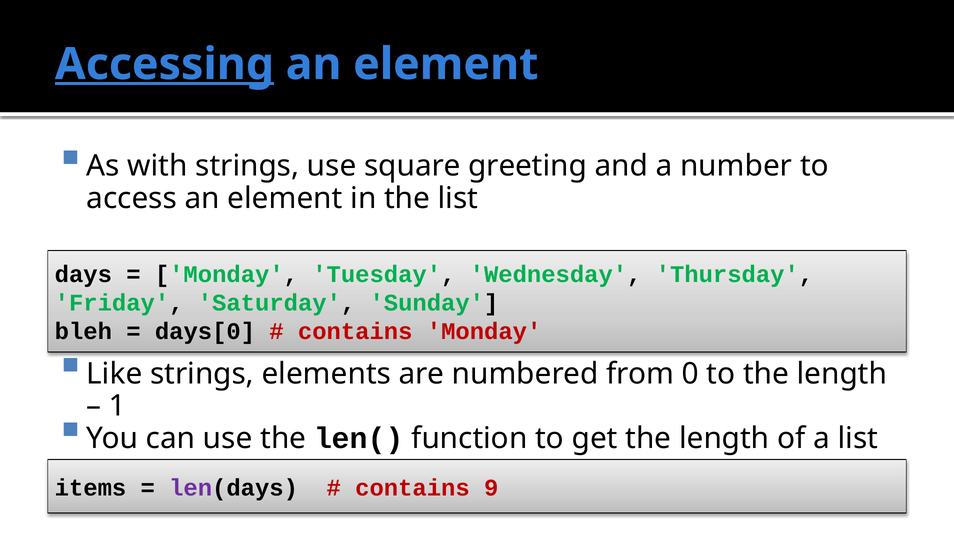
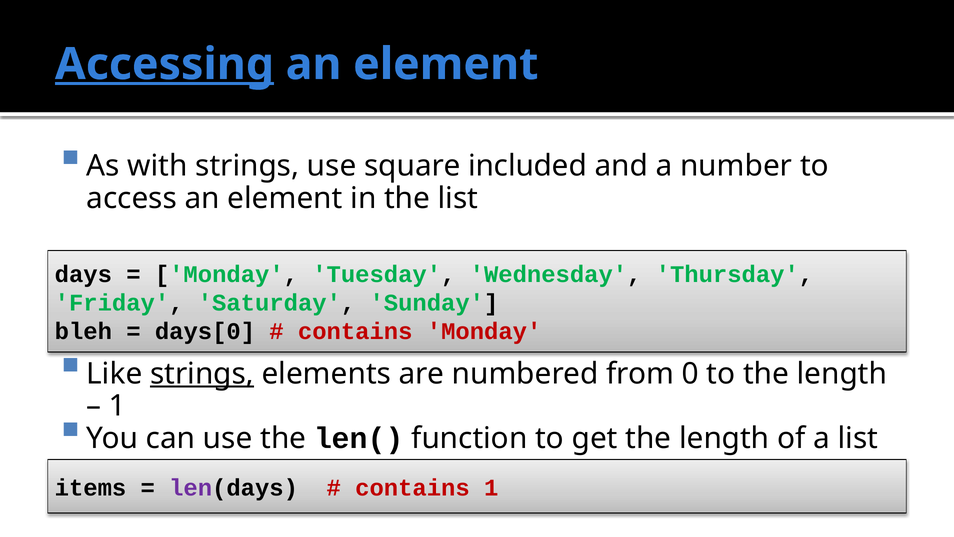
greeting: greeting -> included
strings at (202, 374) underline: none -> present
contains 9: 9 -> 1
